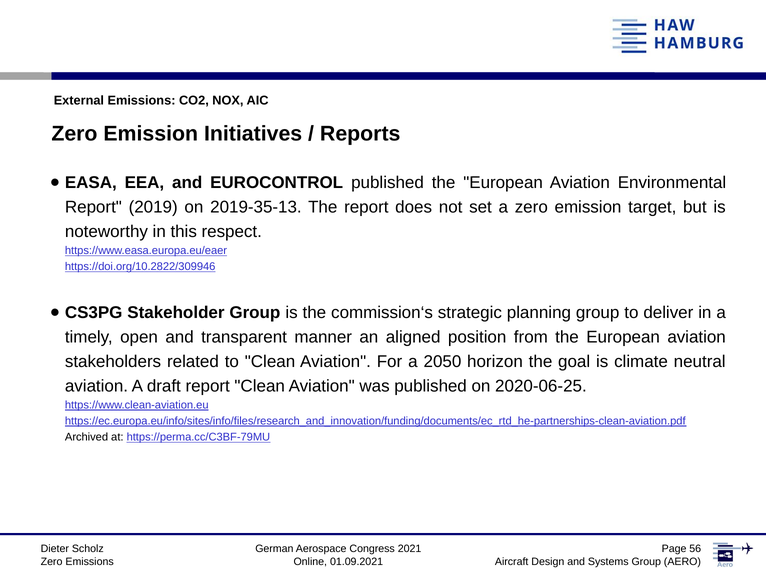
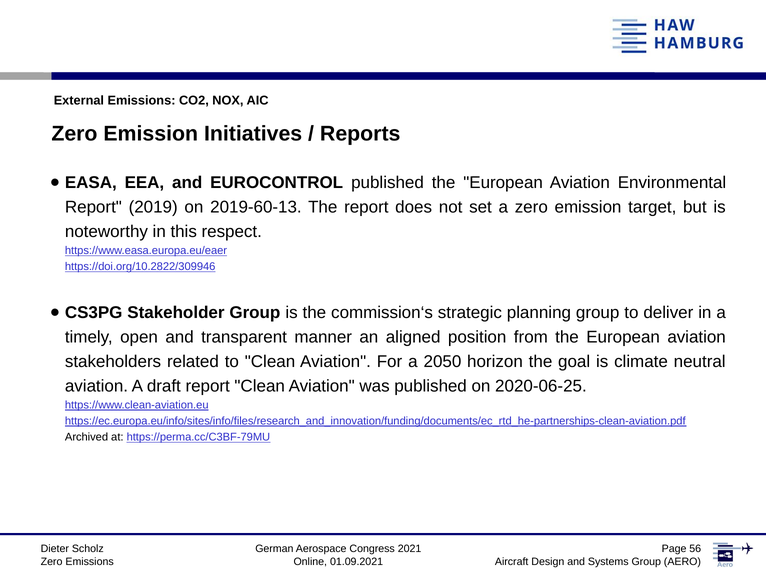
2019-35-13: 2019-35-13 -> 2019-60-13
